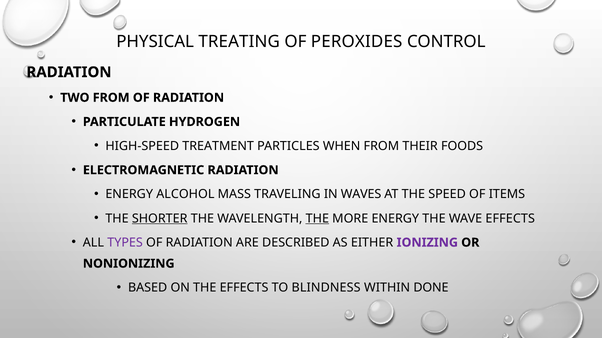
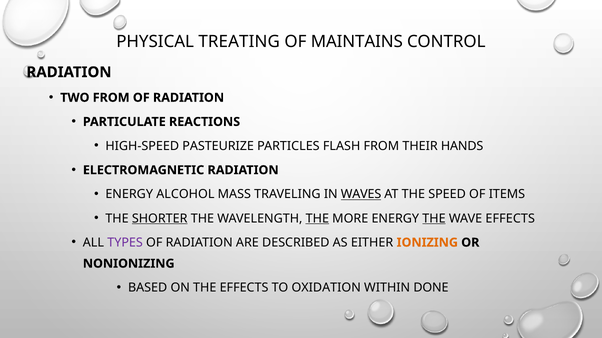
PEROXIDES: PEROXIDES -> MAINTAINS
HYDROGEN: HYDROGEN -> REACTIONS
TREATMENT: TREATMENT -> PASTEURIZE
WHEN: WHEN -> FLASH
FOODS: FOODS -> HANDS
WAVES underline: none -> present
THE at (434, 219) underline: none -> present
IONIZING colour: purple -> orange
BLINDNESS: BLINDNESS -> OXIDATION
